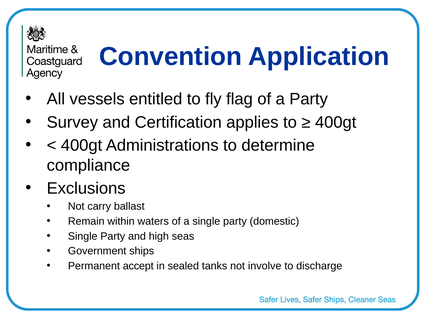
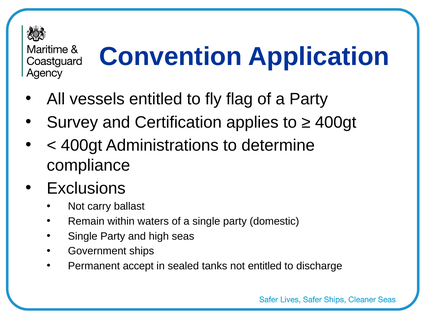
not involve: involve -> entitled
